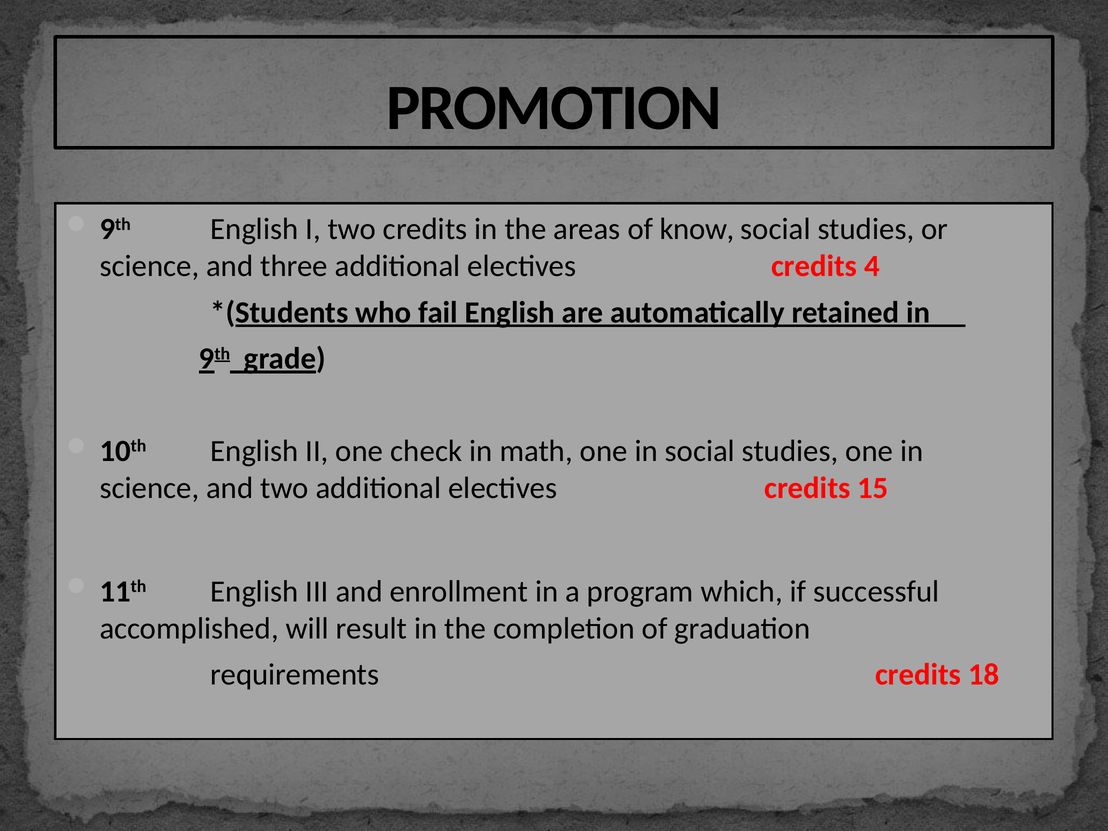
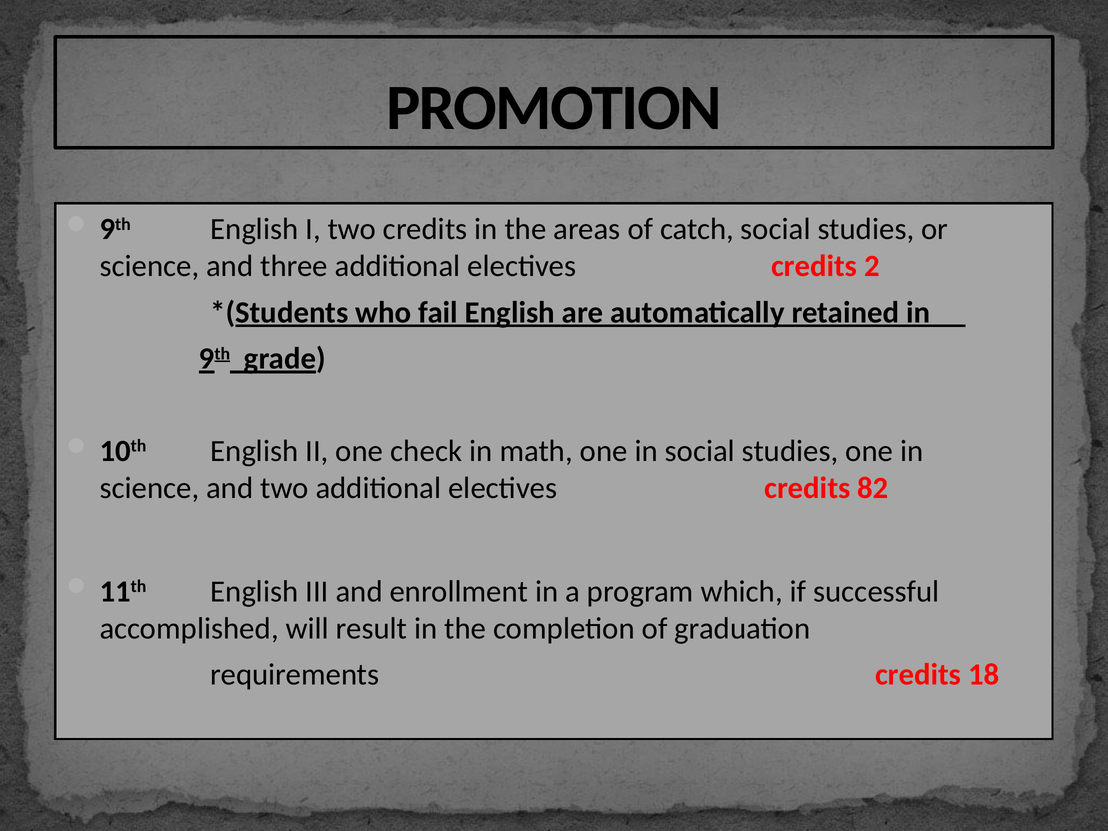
know: know -> catch
4: 4 -> 2
15: 15 -> 82
